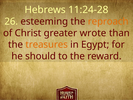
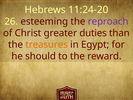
11:24-28: 11:24-28 -> 11:24-20
reproach colour: orange -> purple
wrote: wrote -> duties
